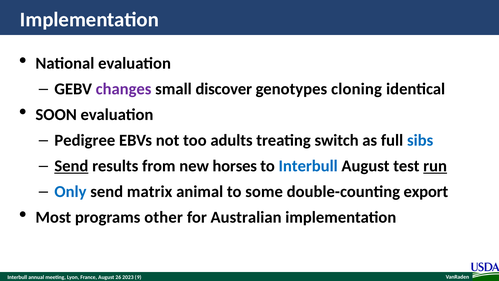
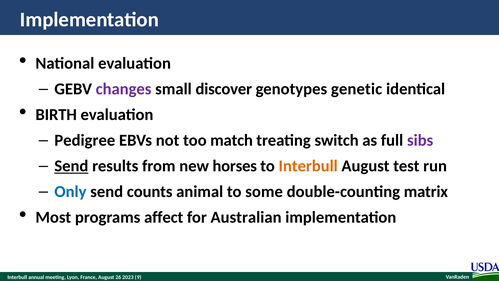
cloning: cloning -> genetic
SOON: SOON -> BIRTH
adults: adults -> match
sibs colour: blue -> purple
Interbull at (308, 166) colour: blue -> orange
run underline: present -> none
matrix: matrix -> counts
export: export -> matrix
other: other -> affect
